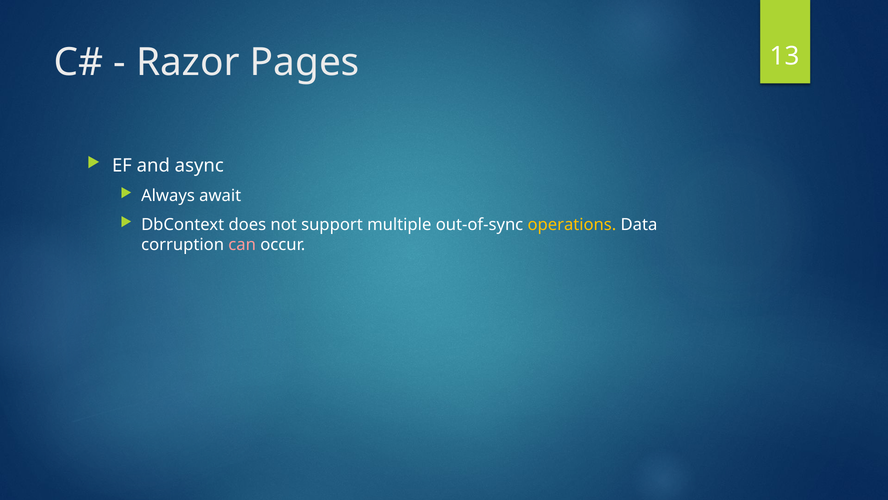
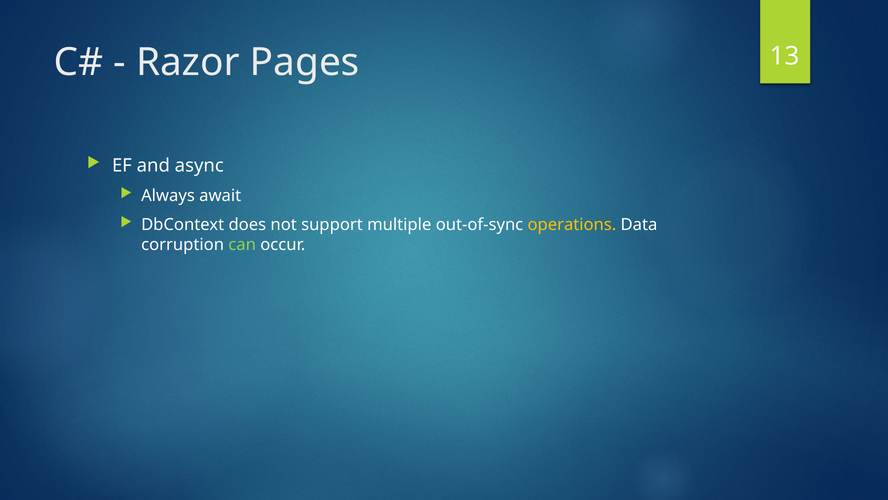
can colour: pink -> light green
